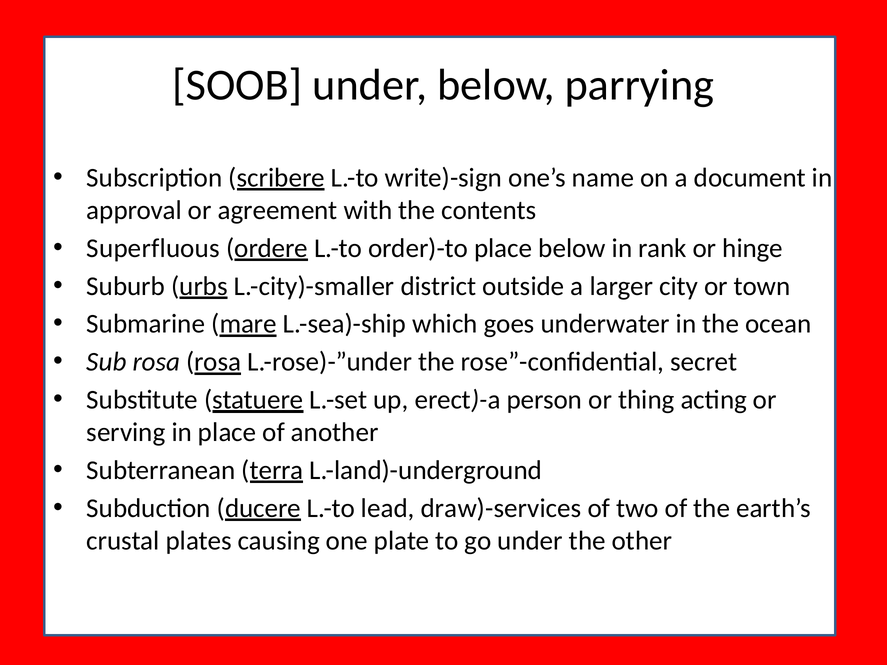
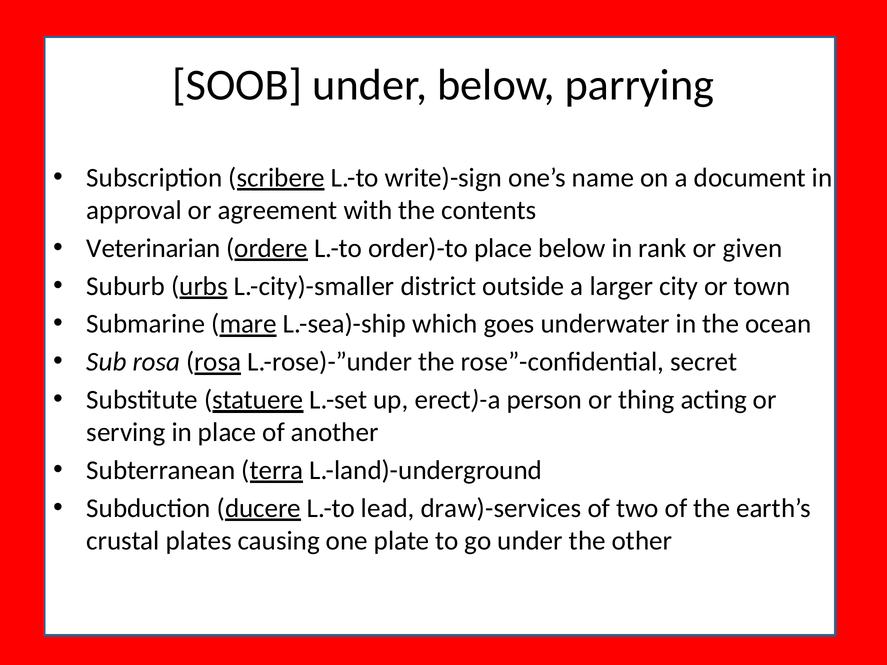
Superfluous: Superfluous -> Veterinarian
hinge: hinge -> given
